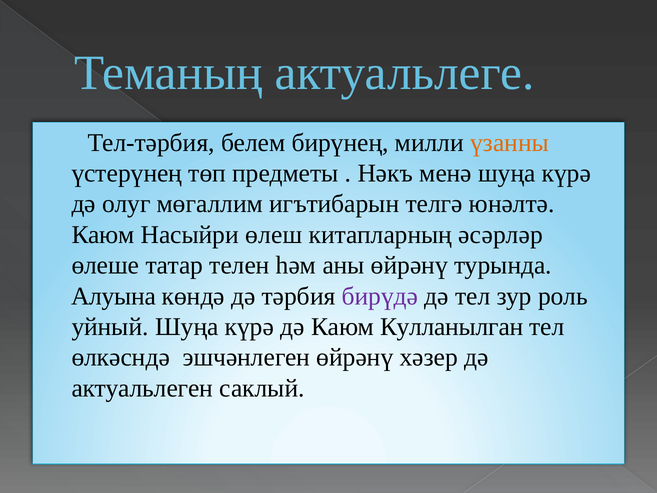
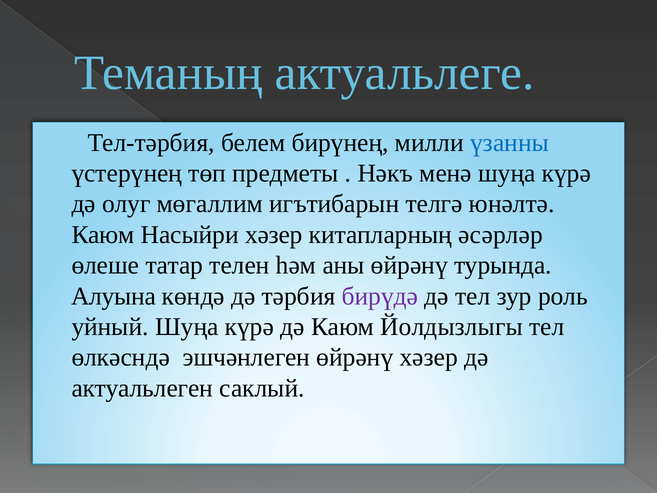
үзанны colour: orange -> blue
Насыйри өлеш: өлеш -> хәзер
Кулланылган: Кулланылган -> Йолдызлыгы
